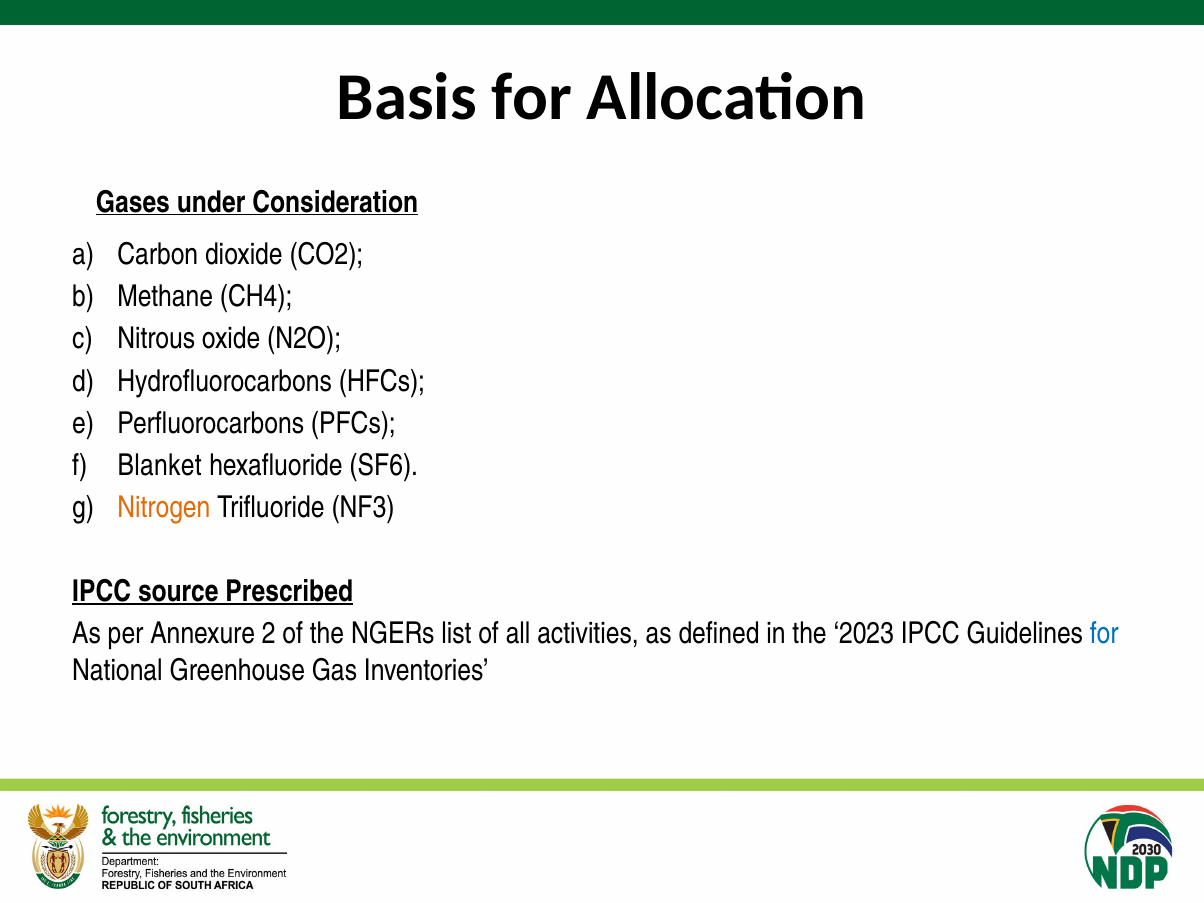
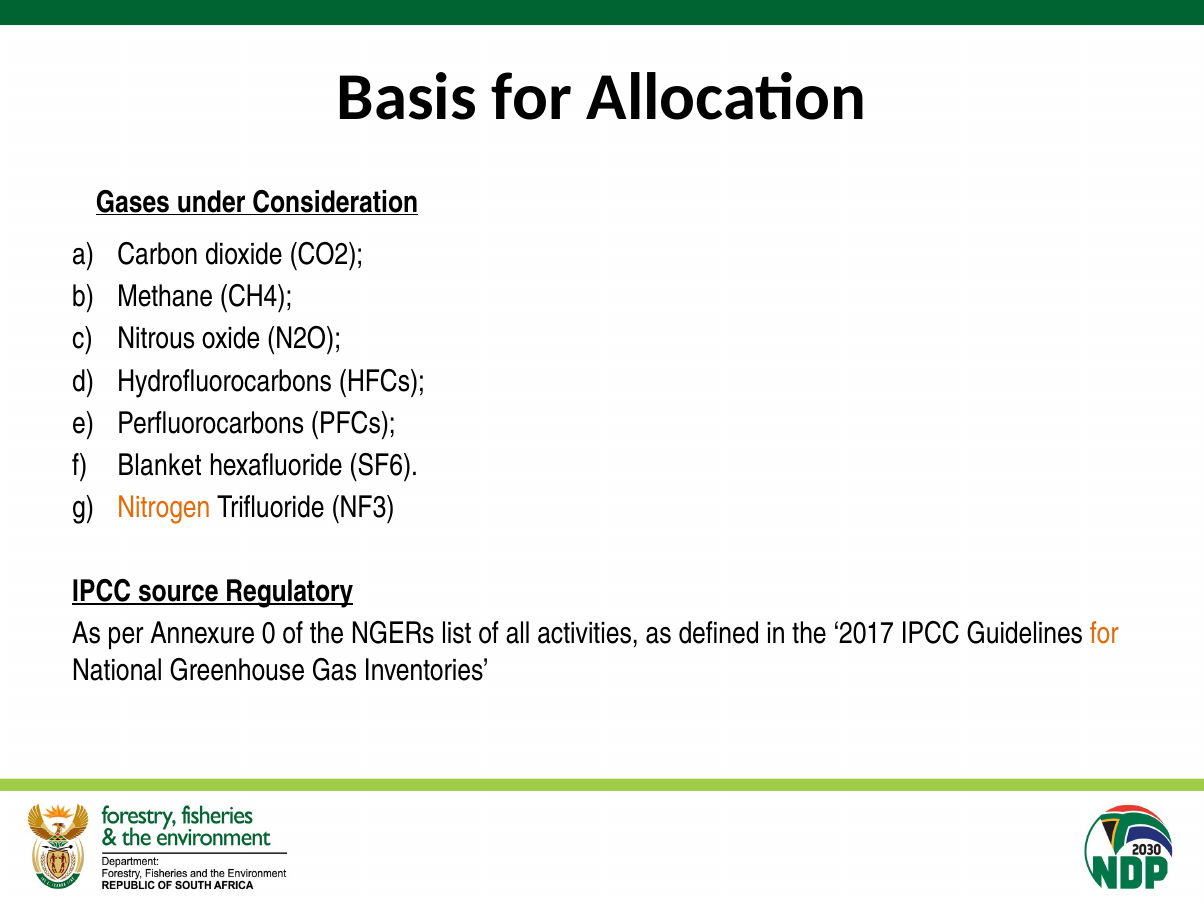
Prescribed: Prescribed -> Regulatory
2: 2 -> 0
2023: 2023 -> 2017
for at (1104, 634) colour: blue -> orange
